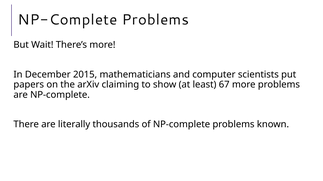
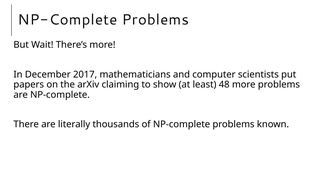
2015: 2015 -> 2017
67: 67 -> 48
